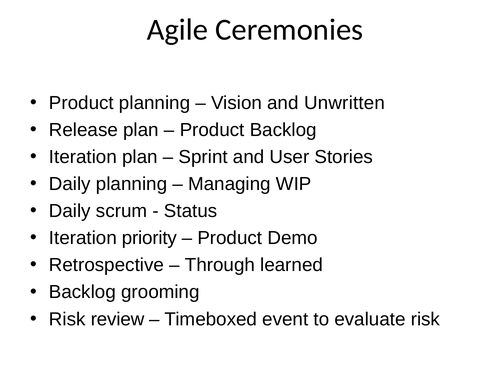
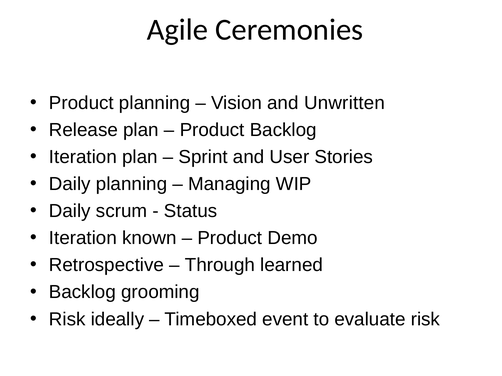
priority: priority -> known
review: review -> ideally
